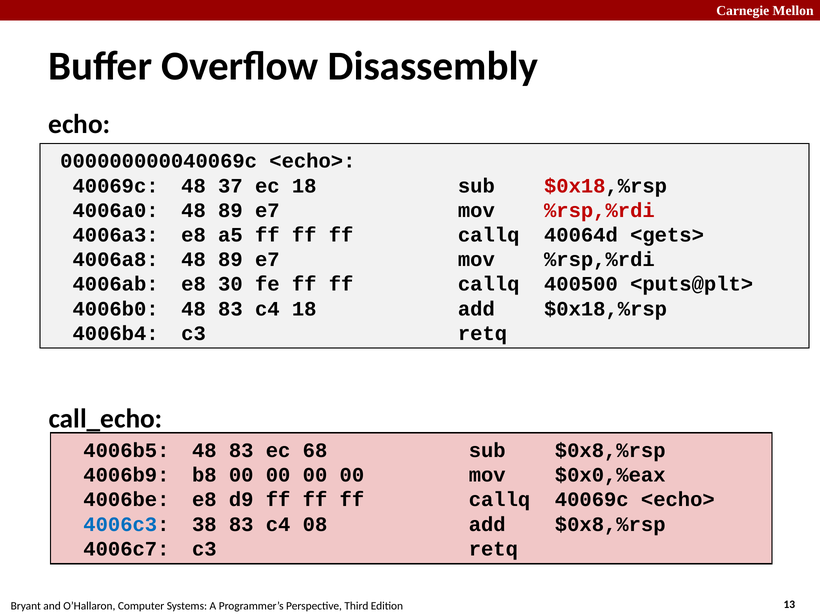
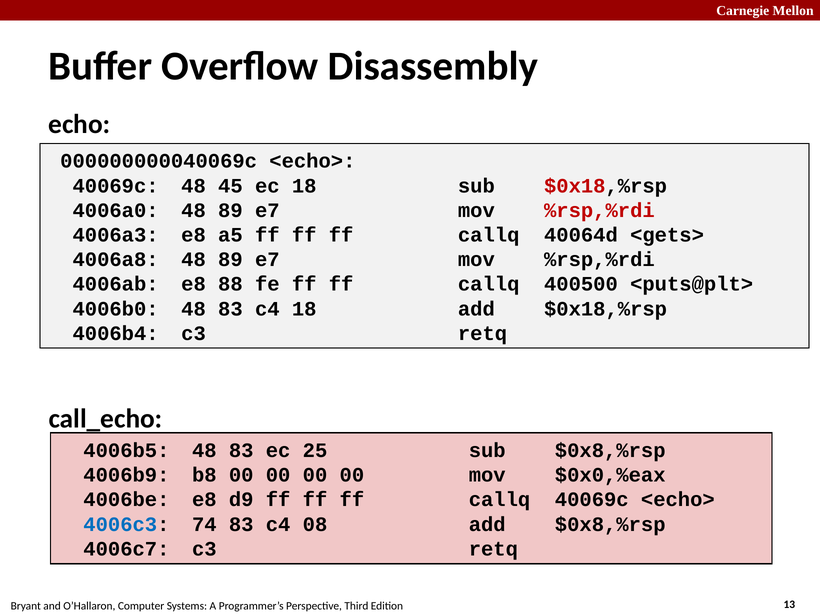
37: 37 -> 45
30: 30 -> 88
68: 68 -> 25
38: 38 -> 74
